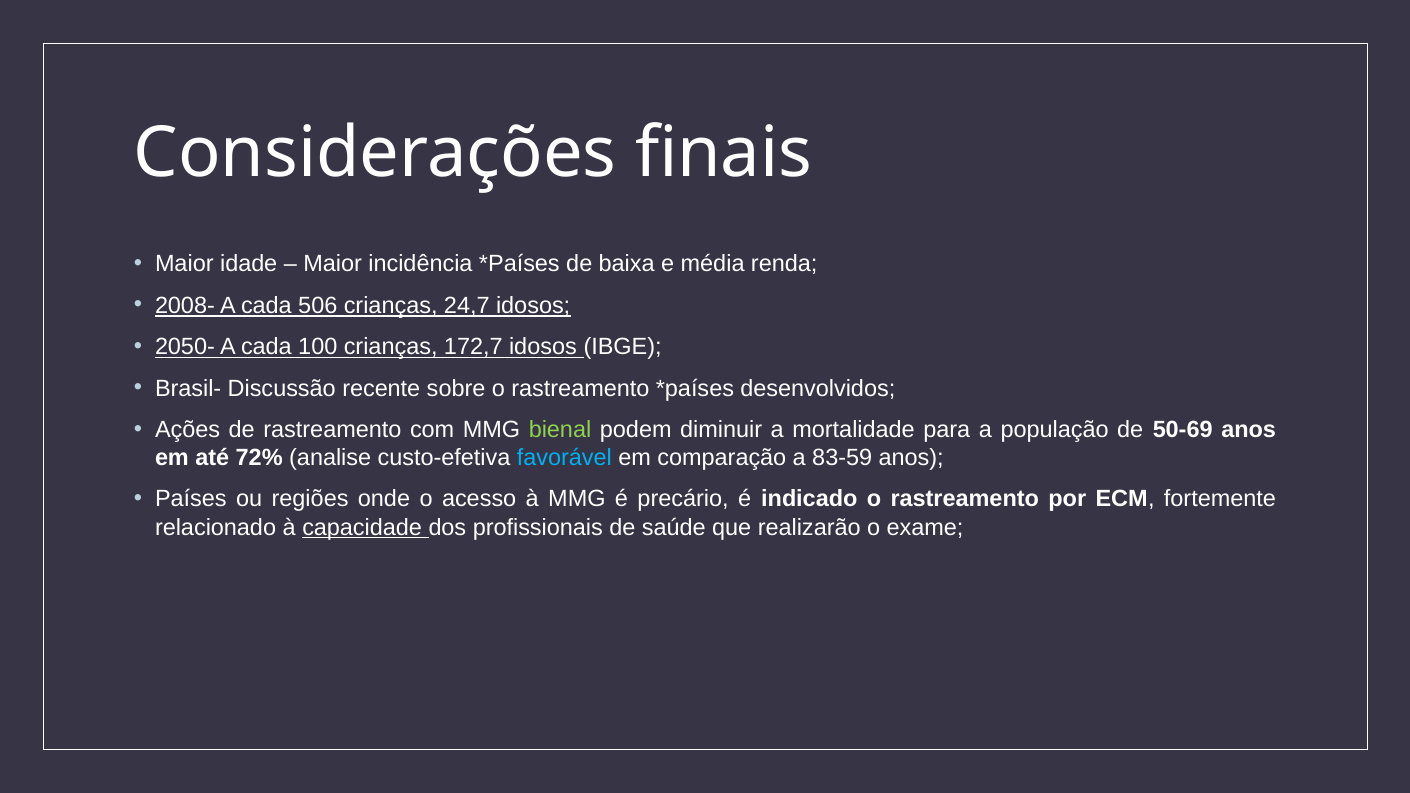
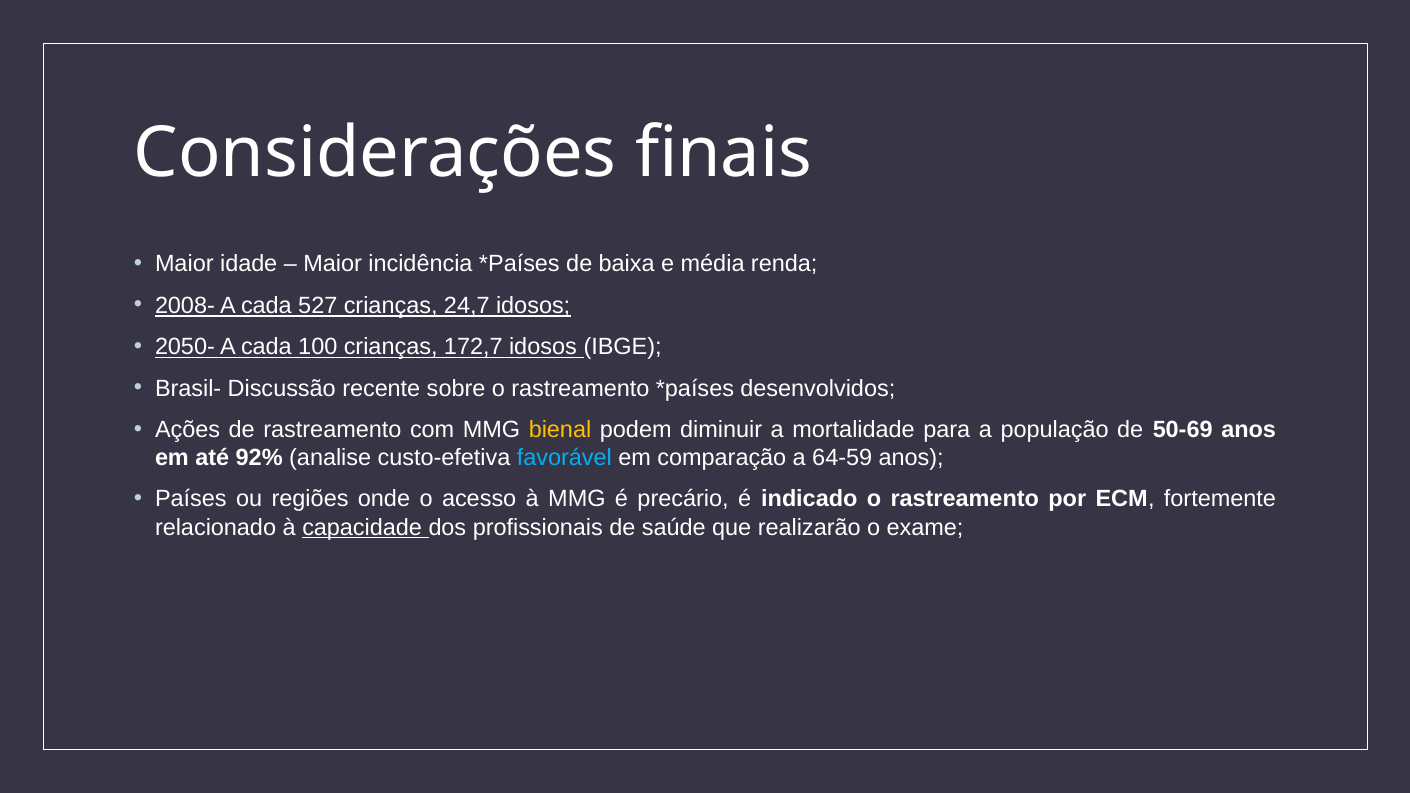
506: 506 -> 527
bienal colour: light green -> yellow
72%: 72% -> 92%
83-59: 83-59 -> 64-59
